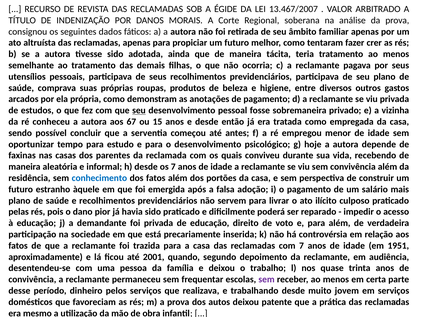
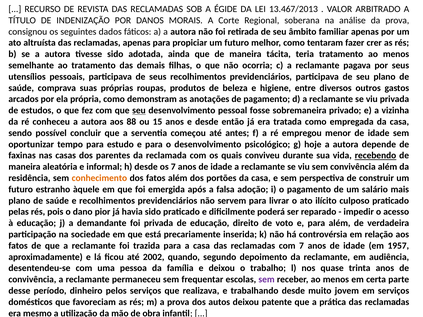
13.467/2007: 13.467/2007 -> 13.467/2013
67: 67 -> 88
recebendo underline: none -> present
conhecimento colour: blue -> orange
1951: 1951 -> 1957
2001: 2001 -> 2002
